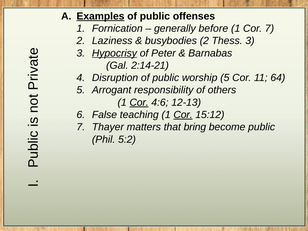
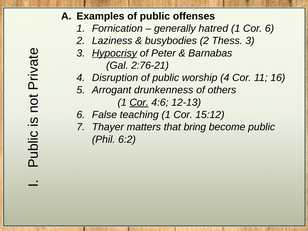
Examples underline: present -> none
before: before -> hatred
Cor 7: 7 -> 6
2:14-21: 2:14-21 -> 2:76-21
worship 5: 5 -> 4
64: 64 -> 16
responsibility: responsibility -> drunkenness
Cor at (183, 115) underline: present -> none
5:2: 5:2 -> 6:2
